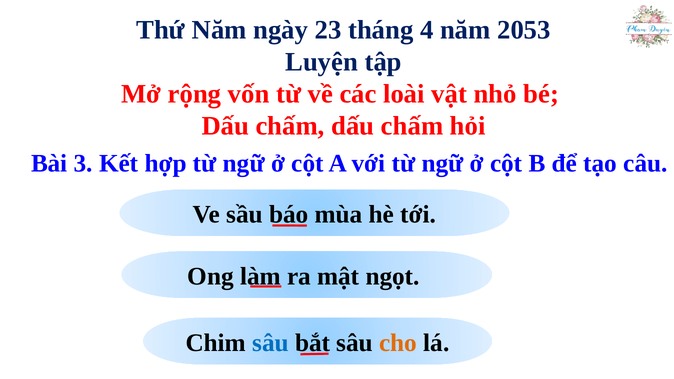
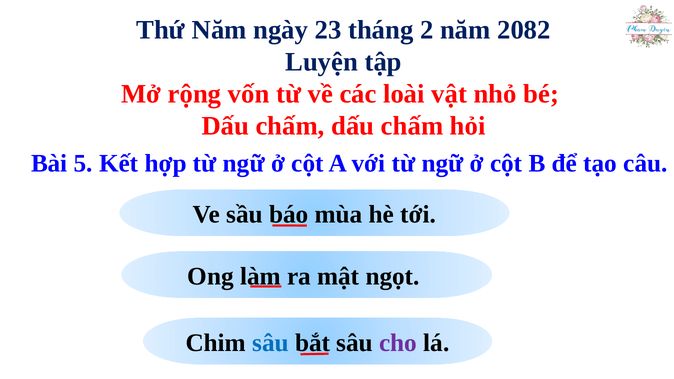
4: 4 -> 2
2053: 2053 -> 2082
3: 3 -> 5
cho colour: orange -> purple
